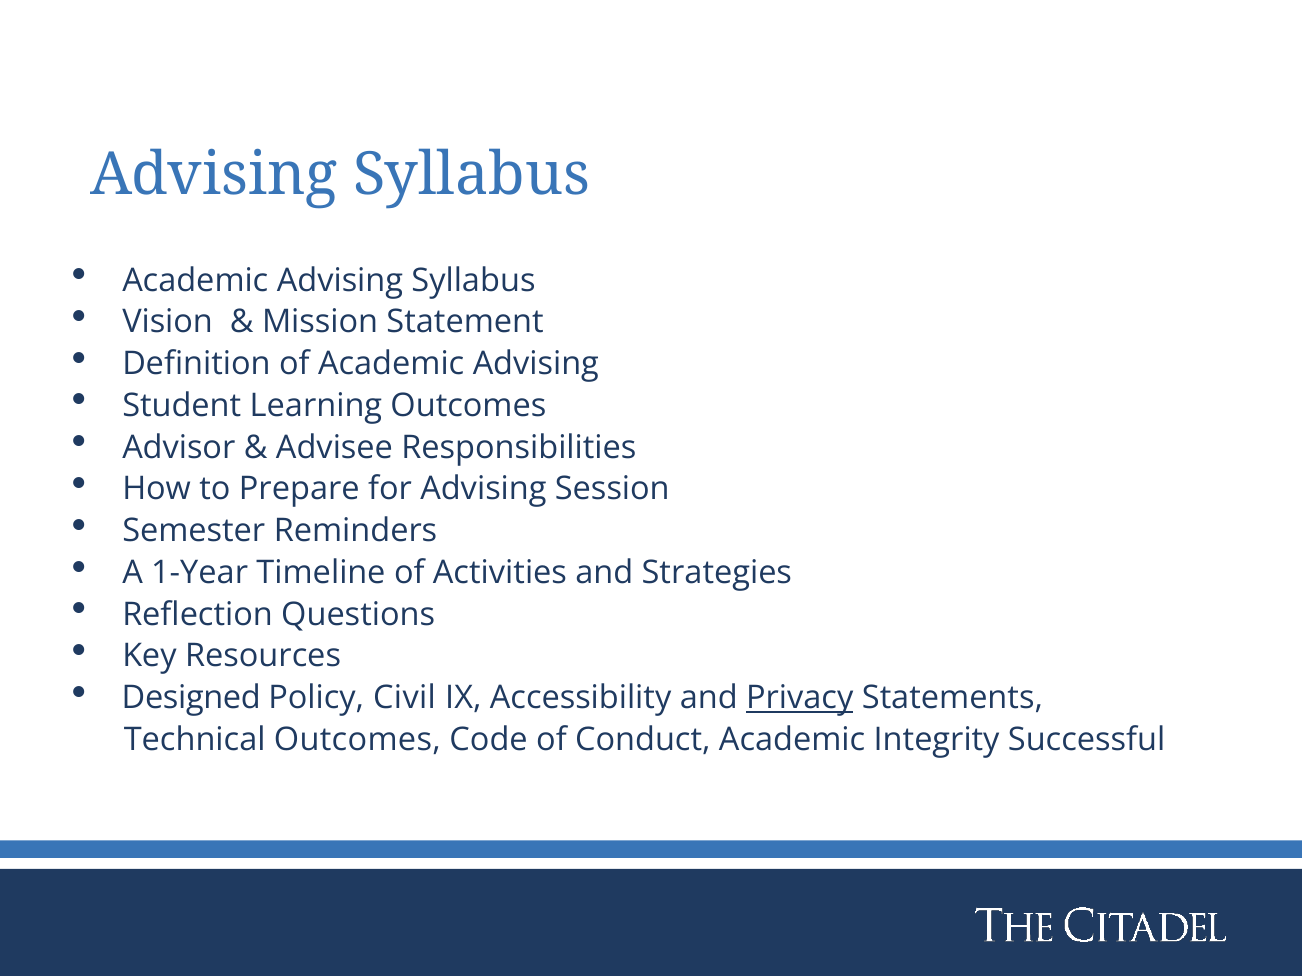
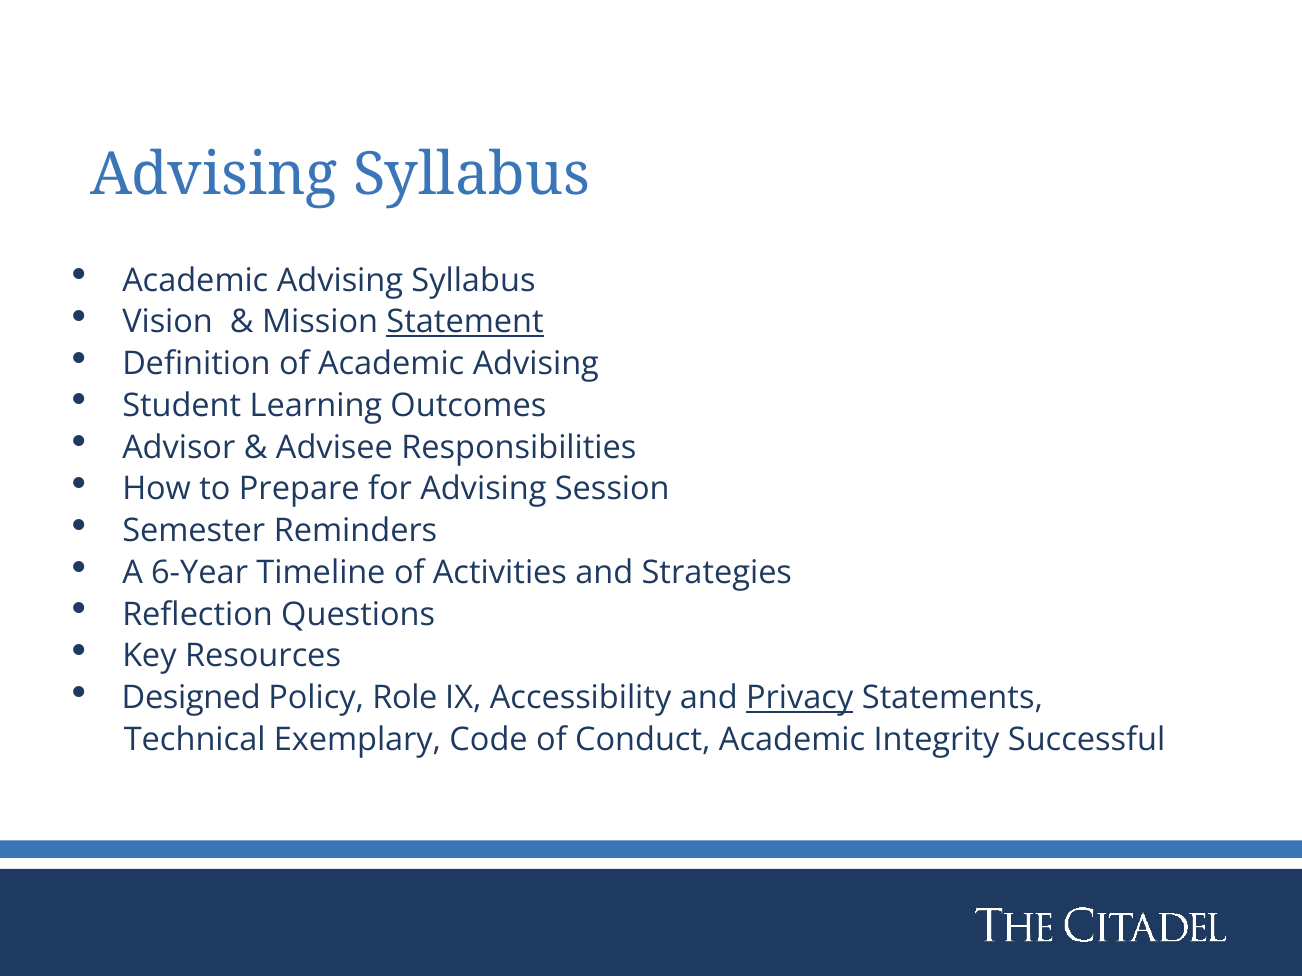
Statement underline: none -> present
1-Year: 1-Year -> 6-Year
Civil: Civil -> Role
Technical Outcomes: Outcomes -> Exemplary
